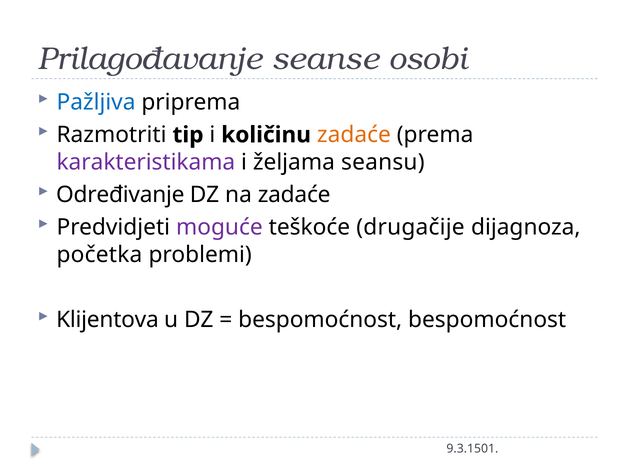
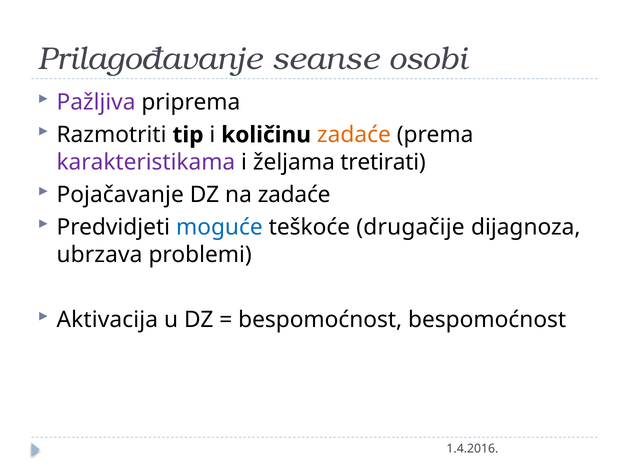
Pažljiva colour: blue -> purple
seansu: seansu -> tretirati
Određivanje: Određivanje -> Pojačavanje
moguće colour: purple -> blue
početka: početka -> ubrzava
Klijentova: Klijentova -> Aktivacija
9.3.1501: 9.3.1501 -> 1.4.2016
